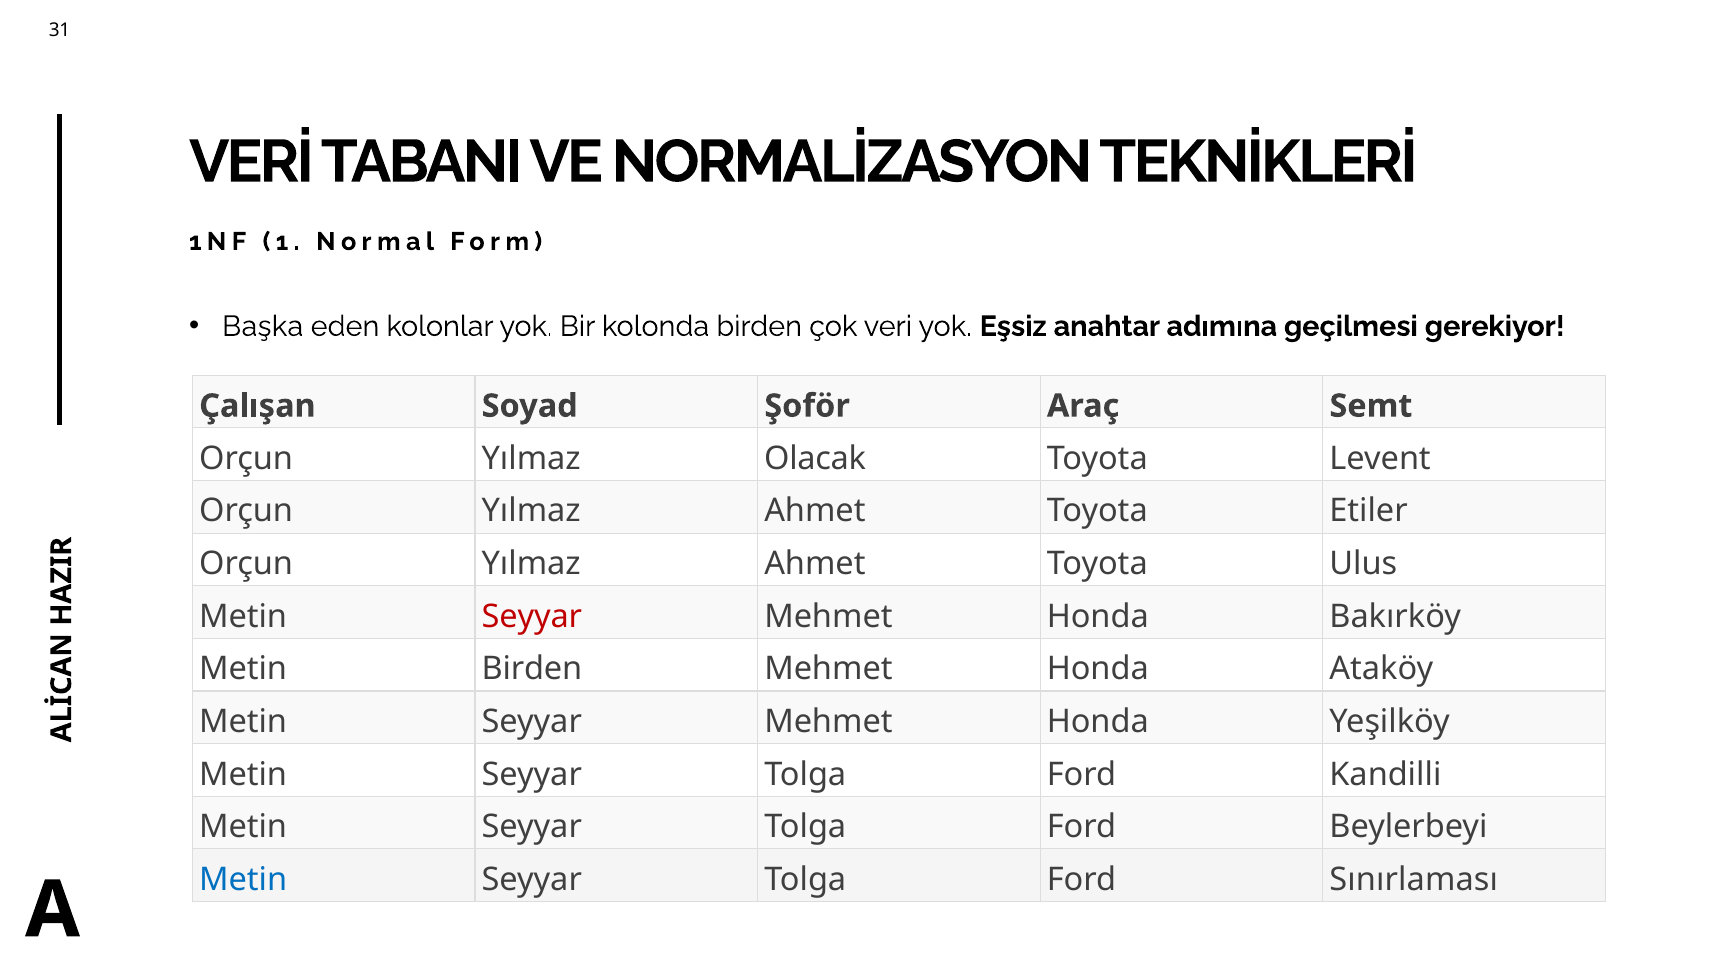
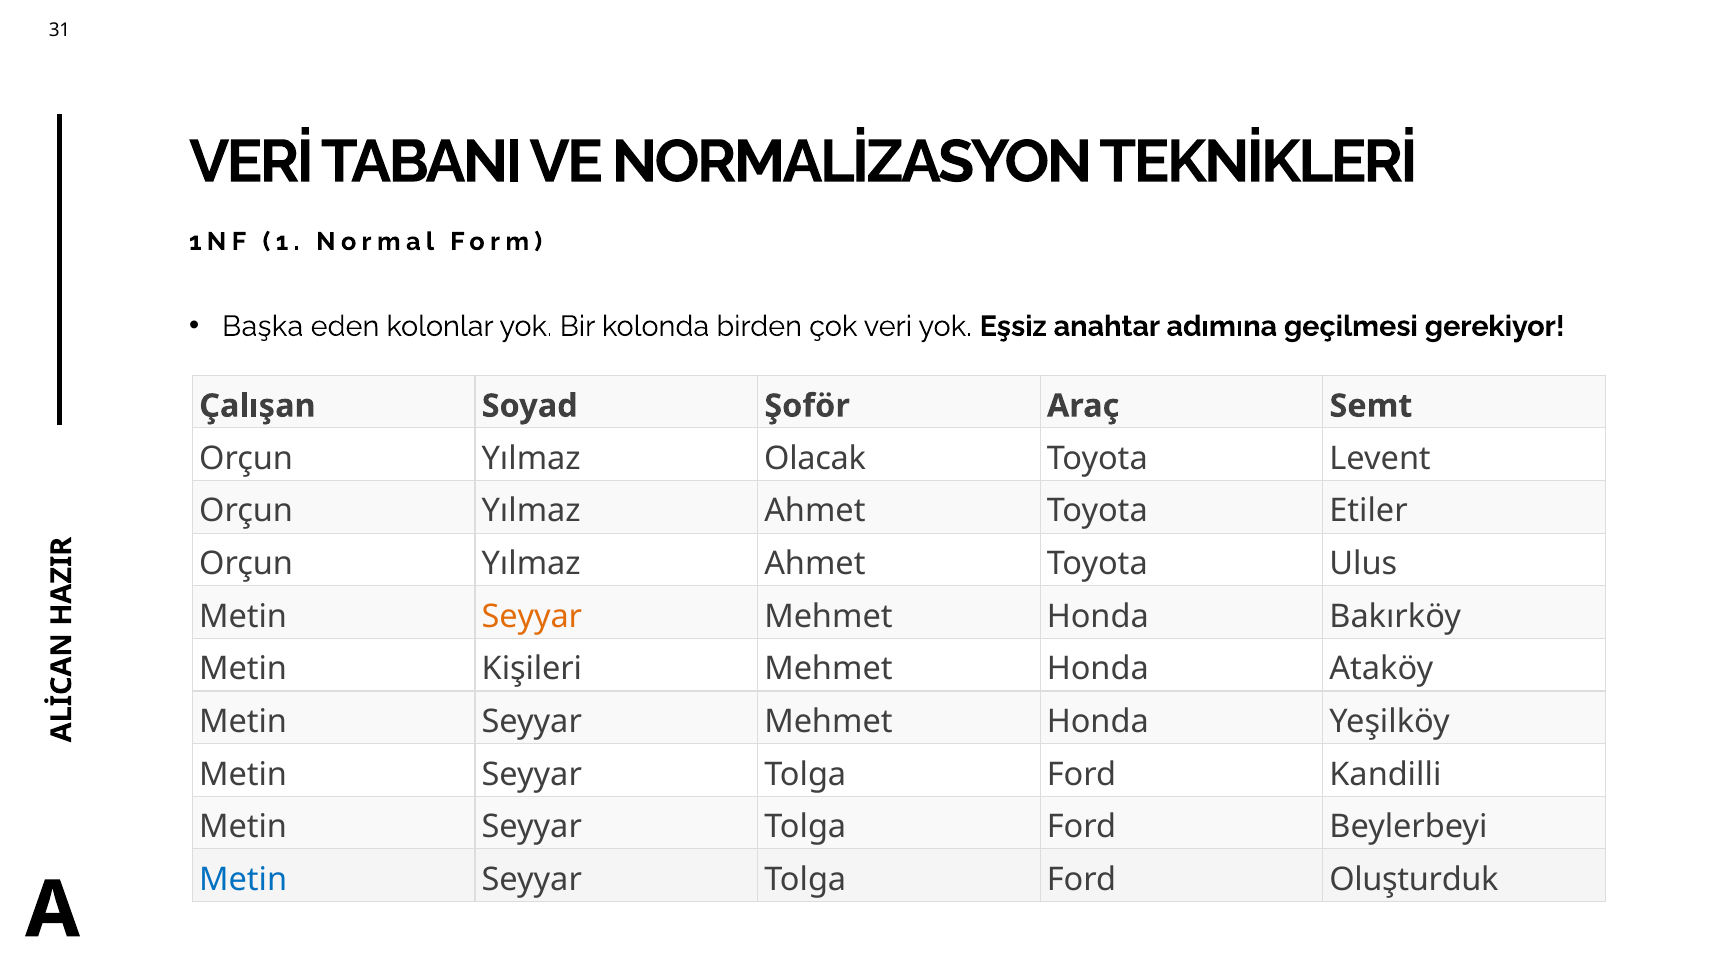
Seyyar at (532, 616) colour: red -> orange
Metin Birden: Birden -> Kişileri
Sınırlaması: Sınırlaması -> Oluşturduk
